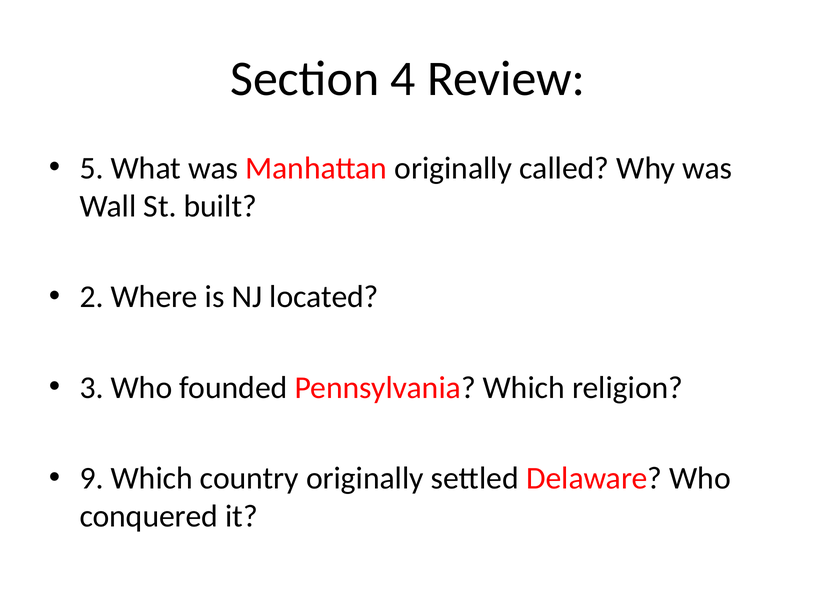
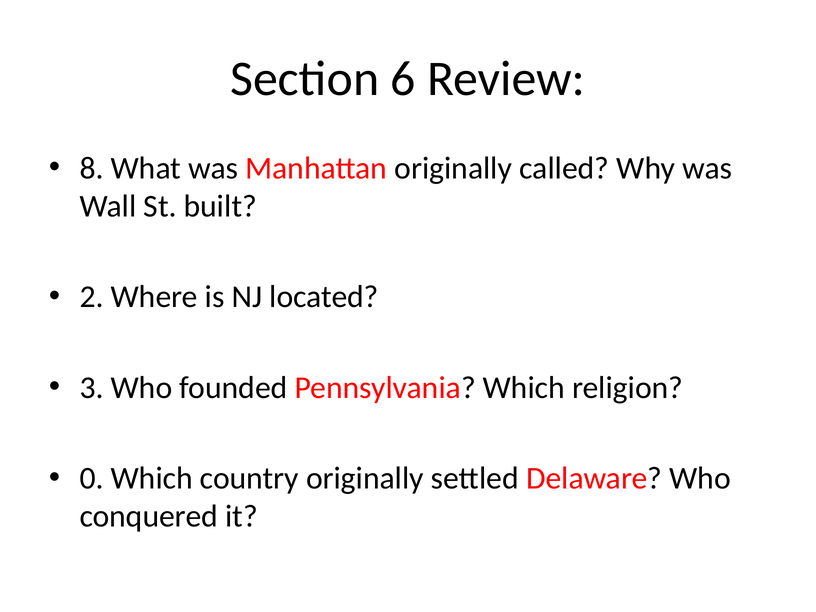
4: 4 -> 6
5: 5 -> 8
9: 9 -> 0
